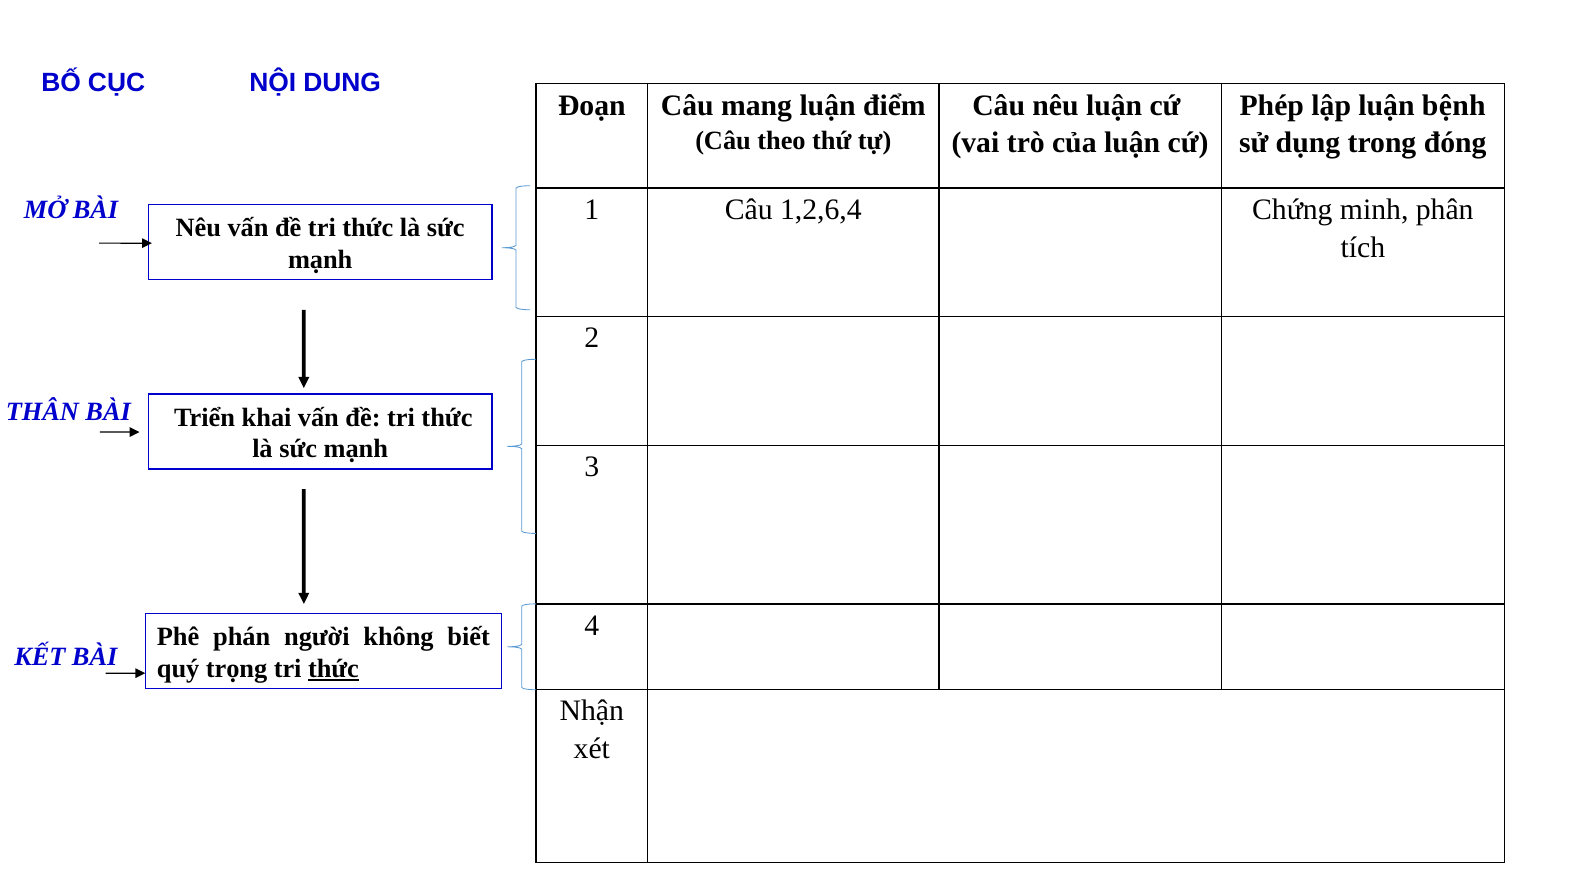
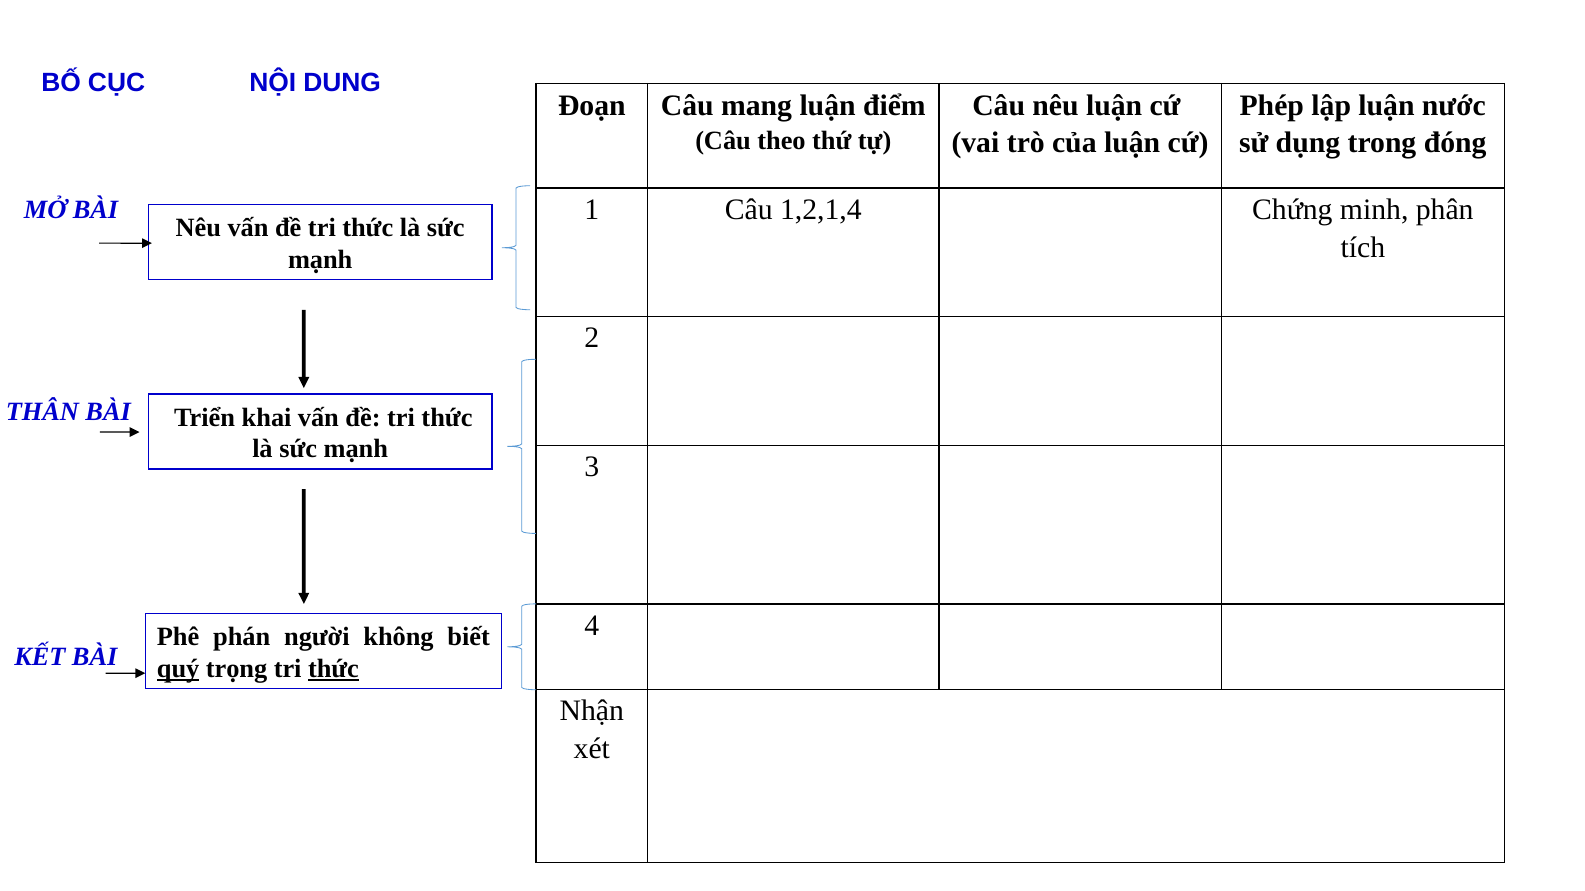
bệnh: bệnh -> nước
1,2,6,4: 1,2,6,4 -> 1,2,1,4
quý underline: none -> present
